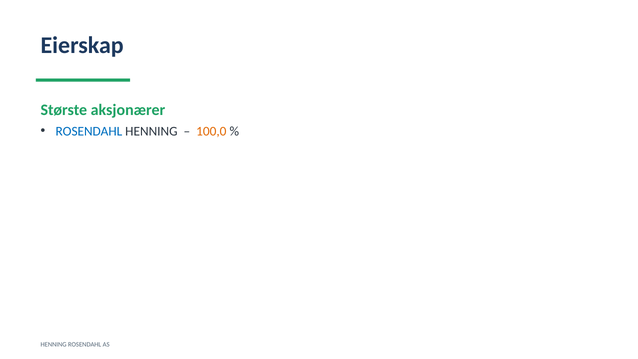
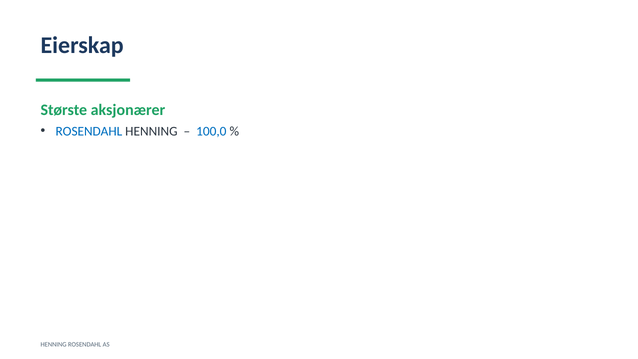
100,0 colour: orange -> blue
